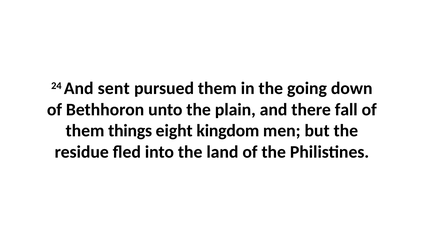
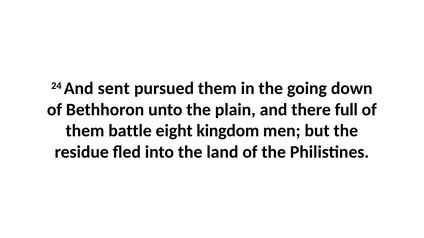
fall: fall -> full
things: things -> battle
